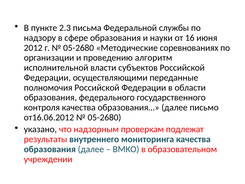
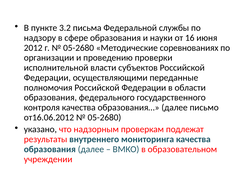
2.3: 2.3 -> 3.2
алгоритм: алгоритм -> проверки
